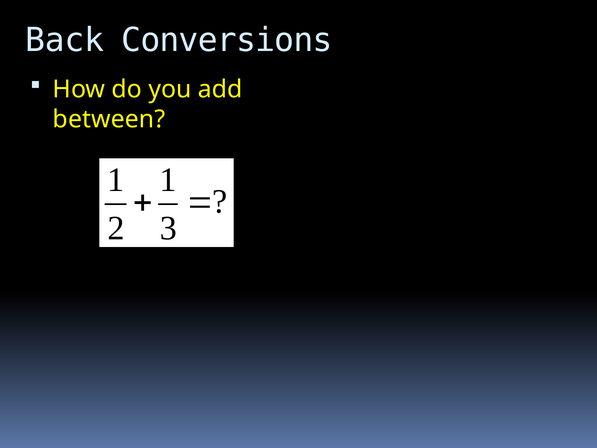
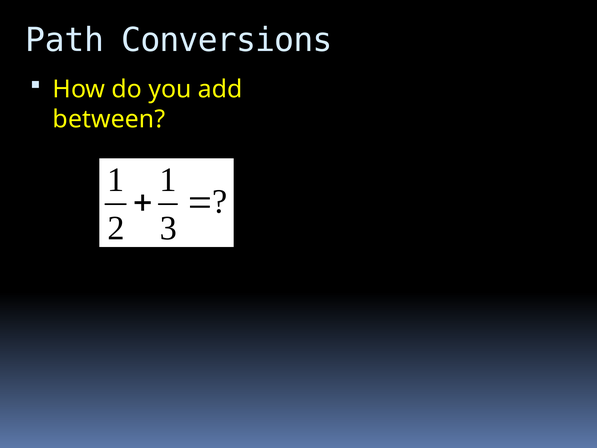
Back: Back -> Path
